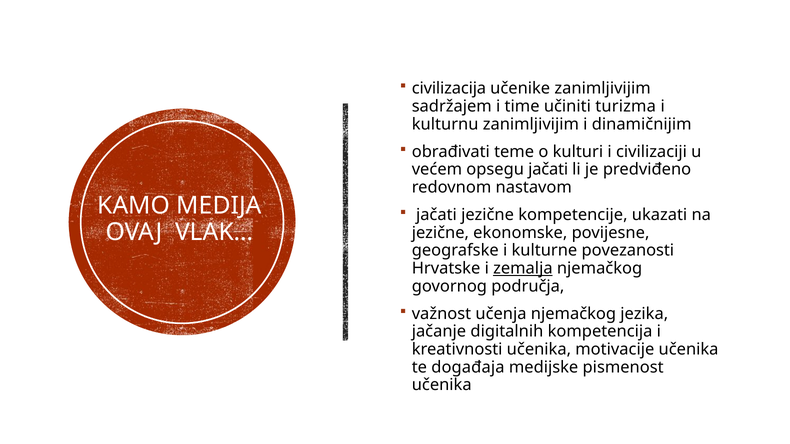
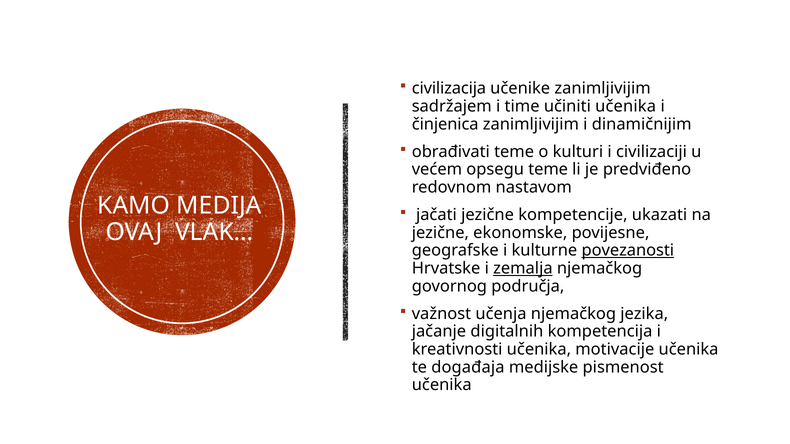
učiniti turizma: turizma -> učenika
kulturnu: kulturnu -> činjenica
opsegu jačati: jačati -> teme
povezanosti underline: none -> present
